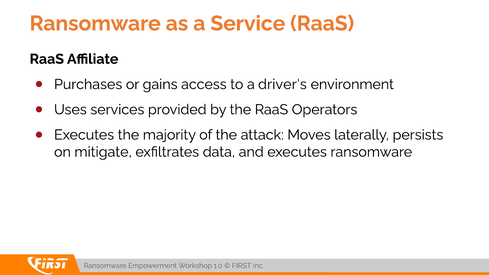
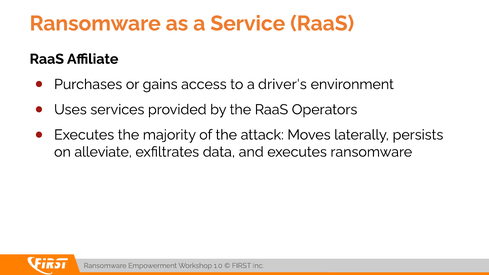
mitigate: mitigate -> alleviate
